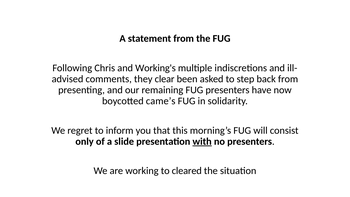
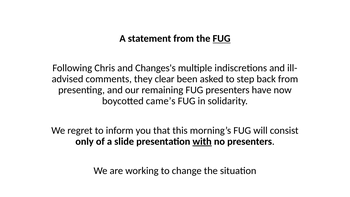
FUG at (222, 39) underline: none -> present
Working's: Working's -> Changes's
cleared: cleared -> change
